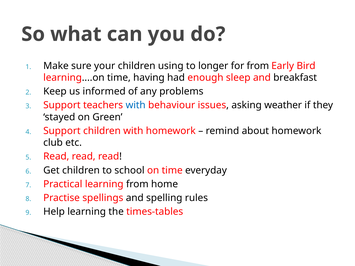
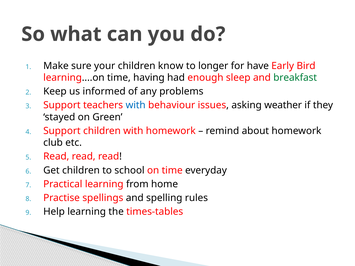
using: using -> know
for from: from -> have
breakfast colour: black -> green
